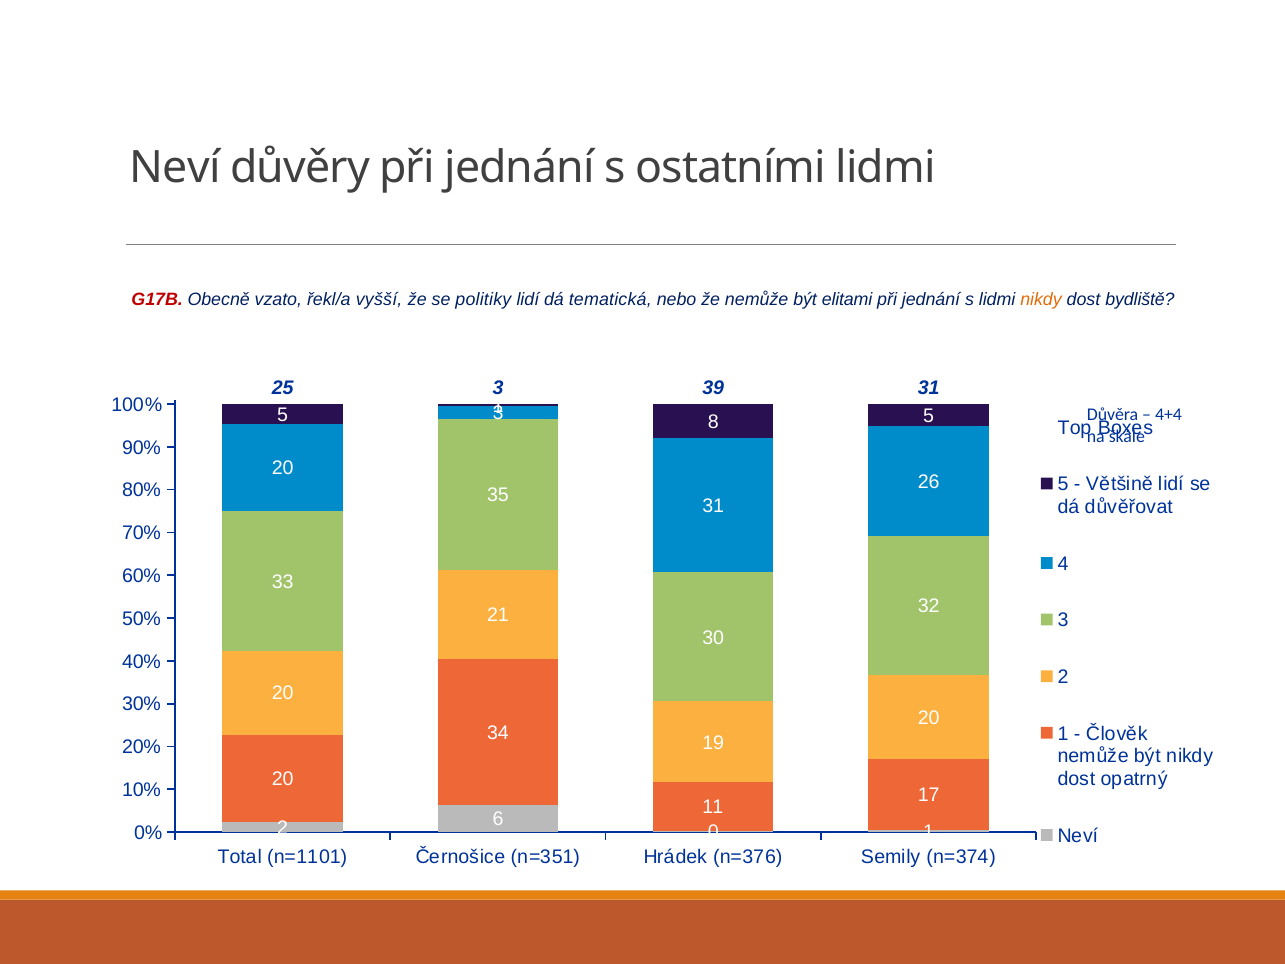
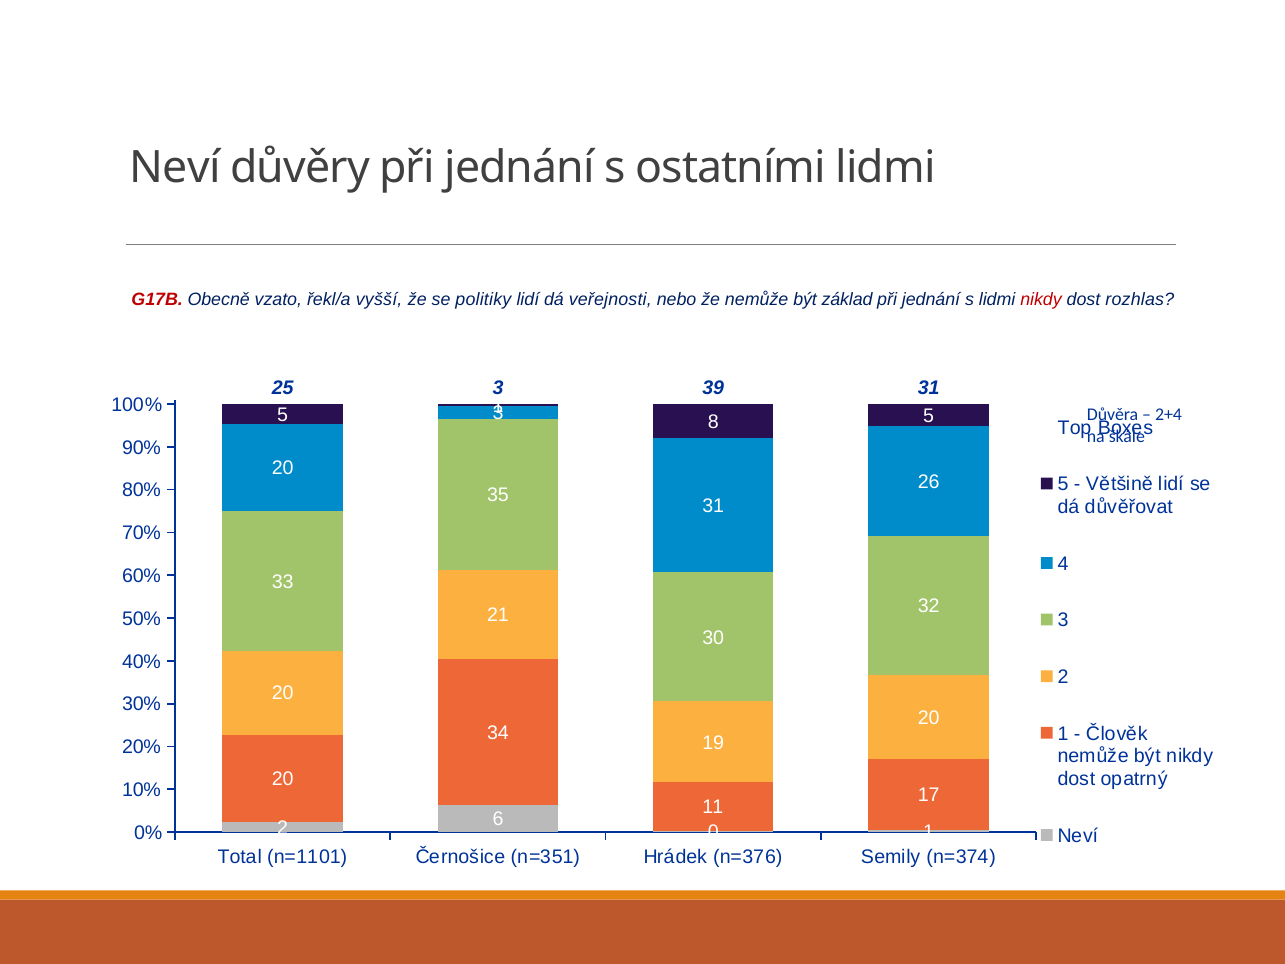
tematická: tematická -> veřejnosti
elitami: elitami -> základ
nikdy at (1041, 299) colour: orange -> red
bydliště: bydliště -> rozhlas
4+4: 4+4 -> 2+4
